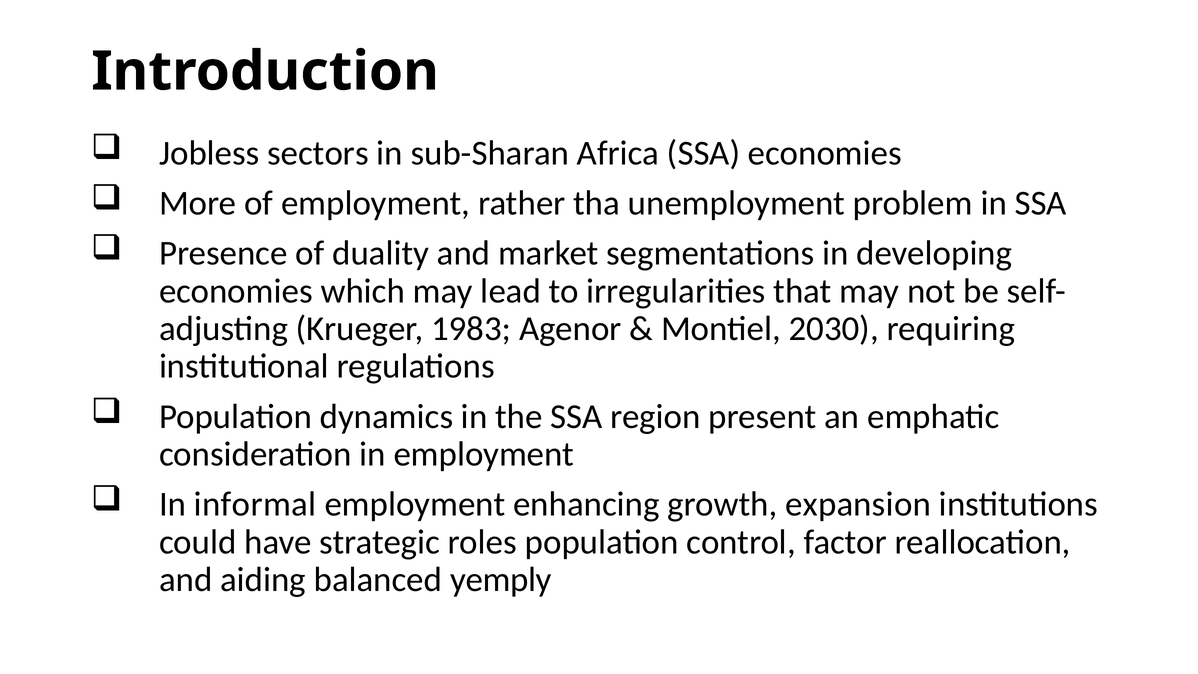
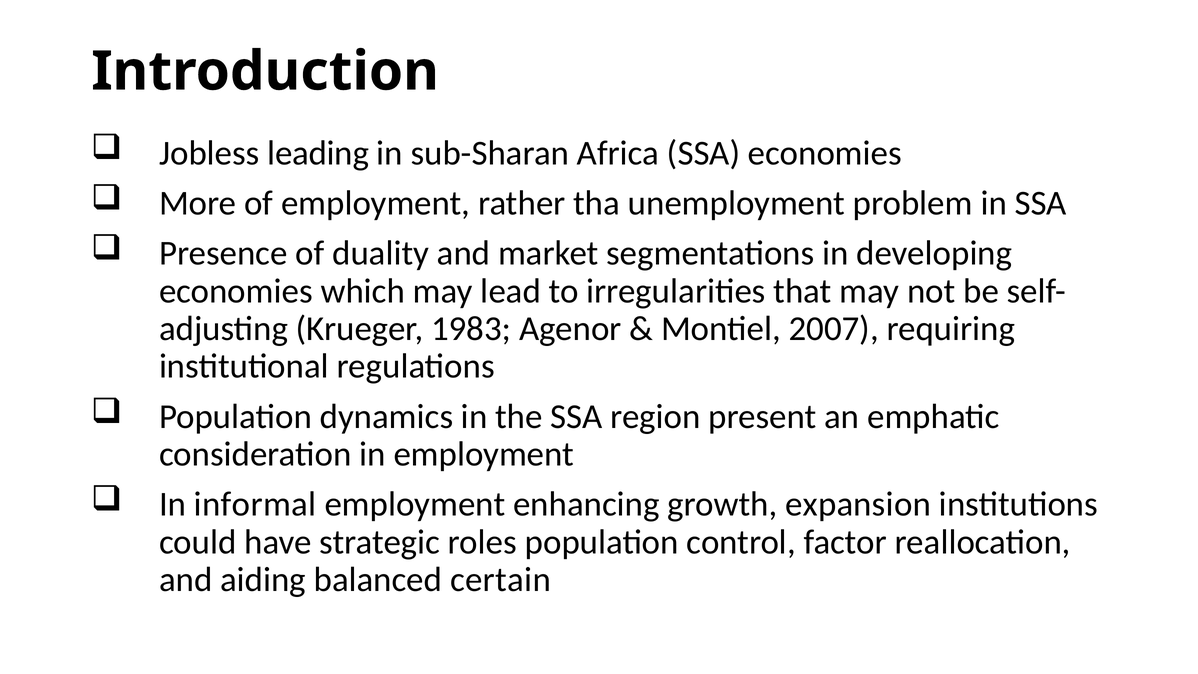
sectors: sectors -> leading
2030: 2030 -> 2007
yemply: yemply -> certain
